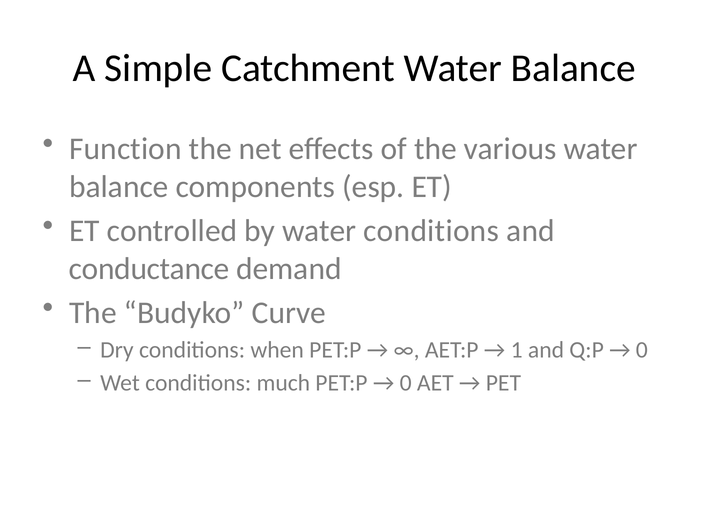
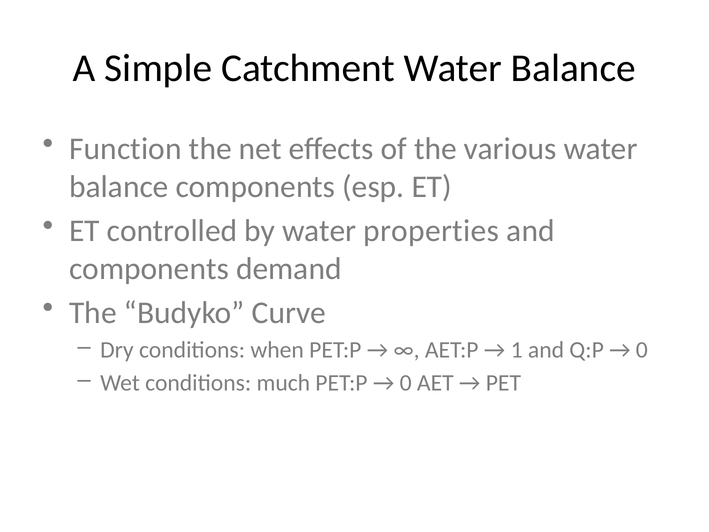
water conditions: conditions -> properties
conductance at (149, 269): conductance -> components
